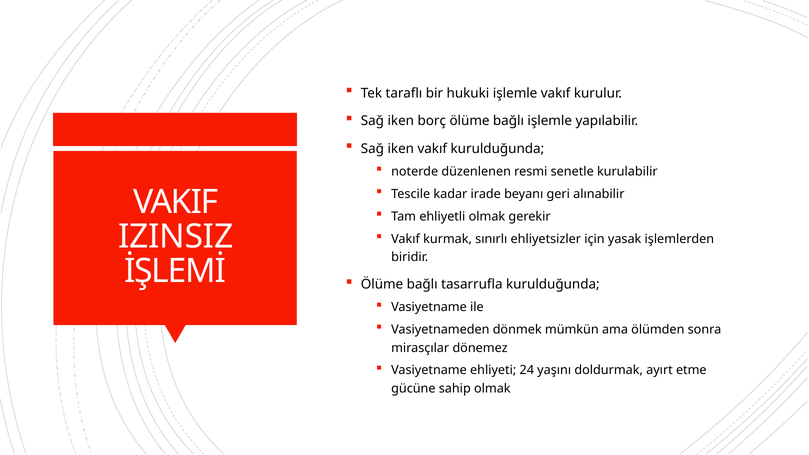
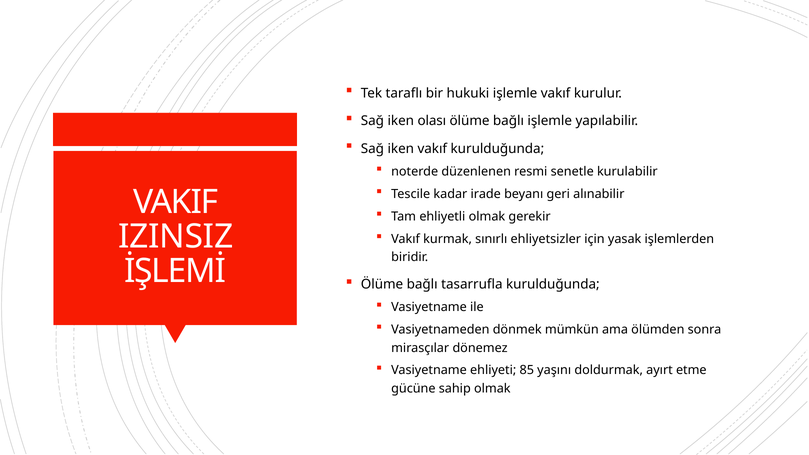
borç: borç -> olası
24: 24 -> 85
